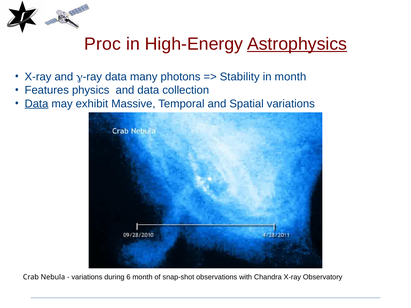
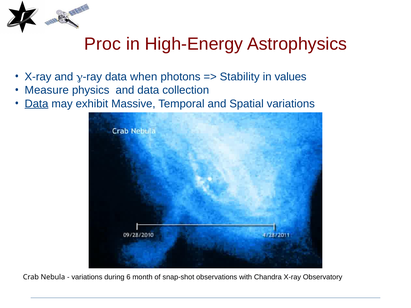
Astrophysics underline: present -> none
many: many -> when
in month: month -> values
Features: Features -> Measure
